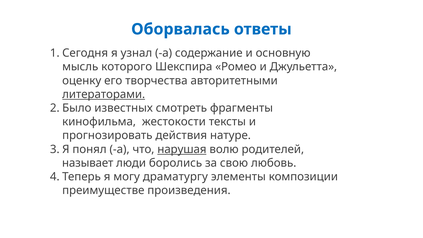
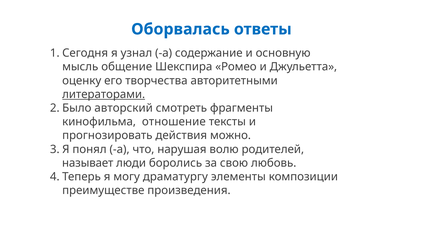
которого: которого -> общение
известных: известных -> авторский
жестокости: жестокости -> отношение
натуре: натуре -> можно
нарушая underline: present -> none
